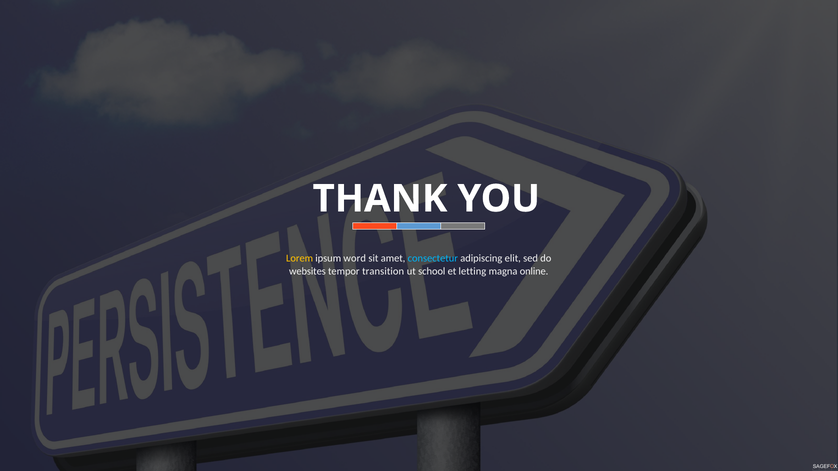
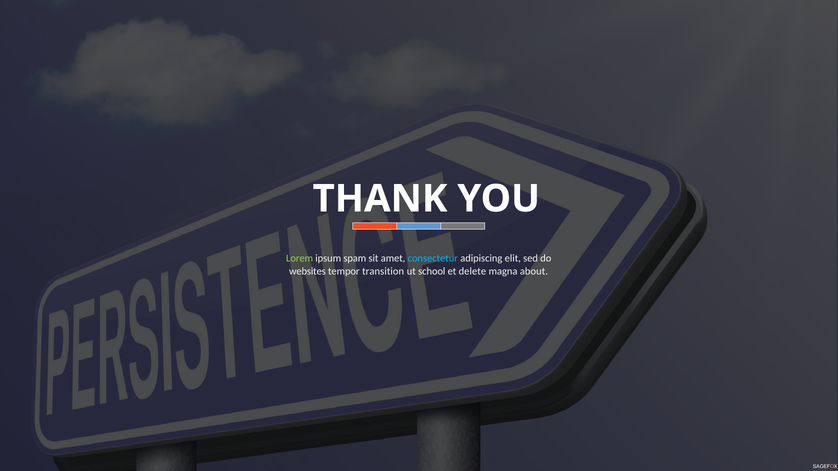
Lorem colour: yellow -> light green
word: word -> spam
letting: letting -> delete
online: online -> about
